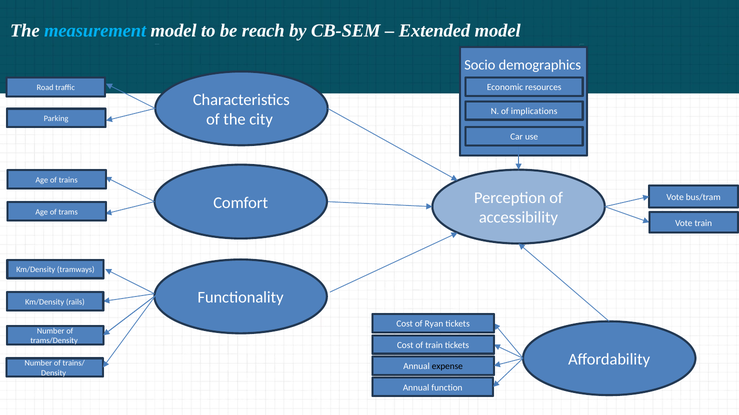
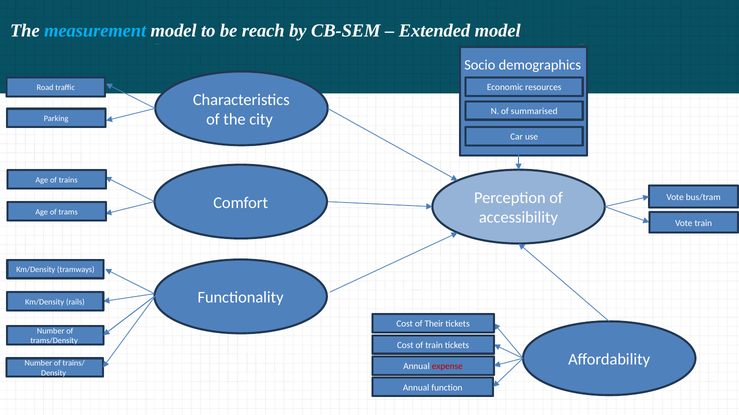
implications: implications -> summarised
Ryan: Ryan -> Their
expense colour: black -> red
